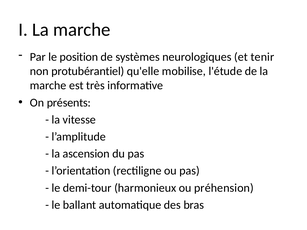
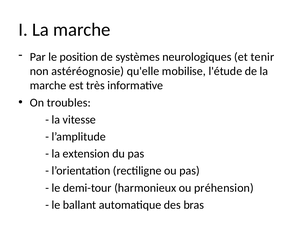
protubérantiel: protubérantiel -> astéréognosie
présents: présents -> troubles
ascension: ascension -> extension
